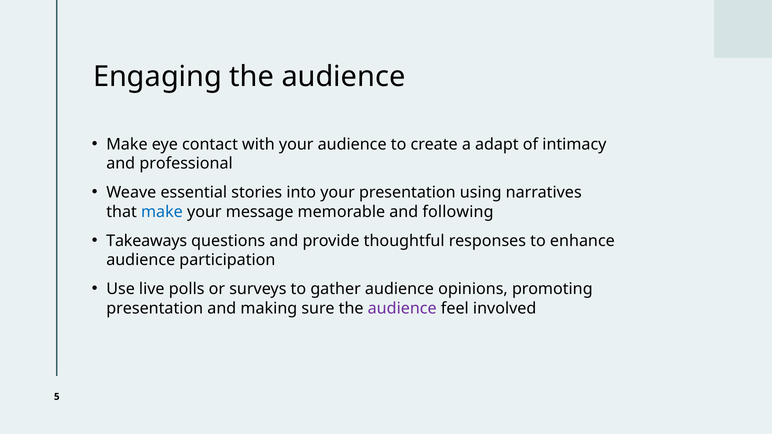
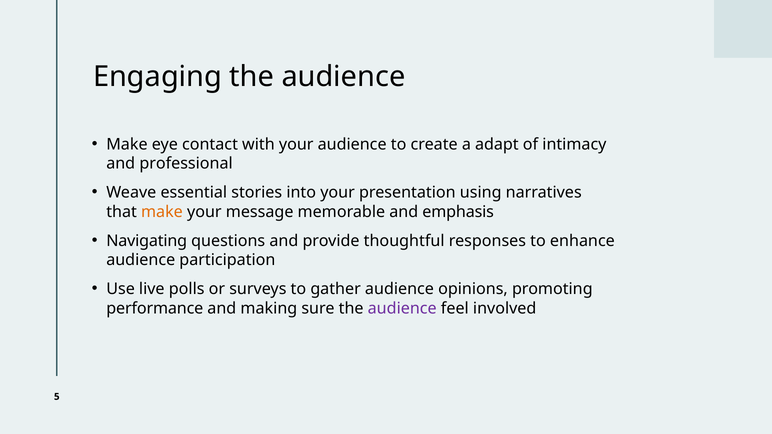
make at (162, 212) colour: blue -> orange
following: following -> emphasis
Takeaways: Takeaways -> Navigating
presentation at (155, 308): presentation -> performance
